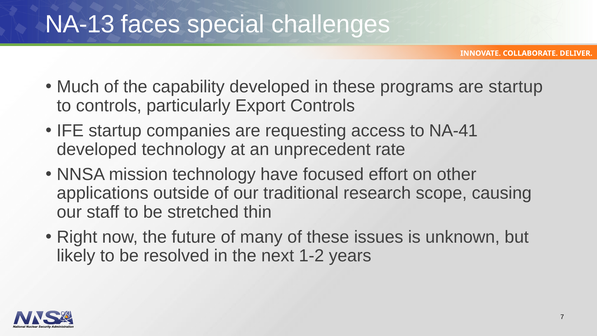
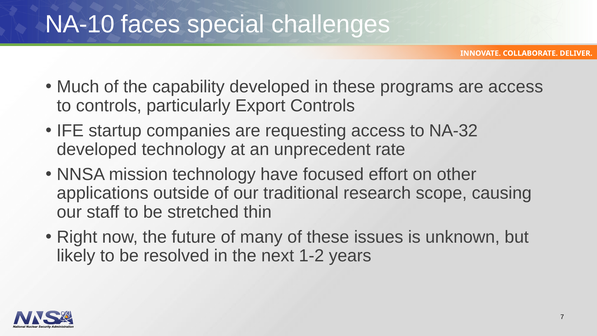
NA-13: NA-13 -> NA-10
are startup: startup -> access
NA-41: NA-41 -> NA-32
